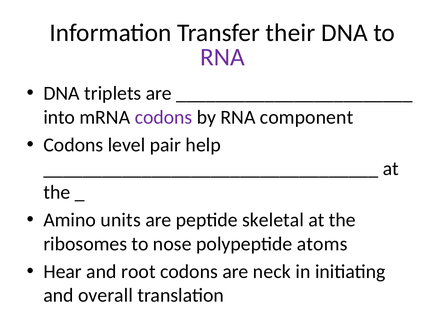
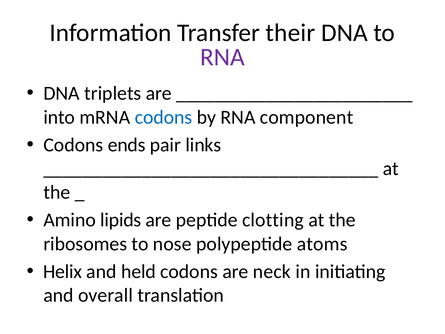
codons at (163, 117) colour: purple -> blue
level: level -> ends
help: help -> links
units: units -> lipids
skeletal: skeletal -> clotting
Hear: Hear -> Helix
root: root -> held
